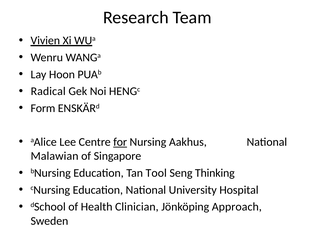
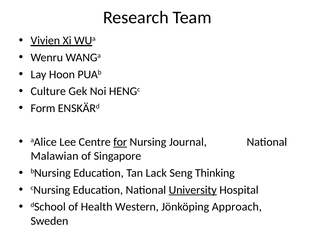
Radical: Radical -> Culture
Aakhus: Aakhus -> Journal
Tool: Tool -> Lack
University underline: none -> present
Clinician: Clinician -> Western
